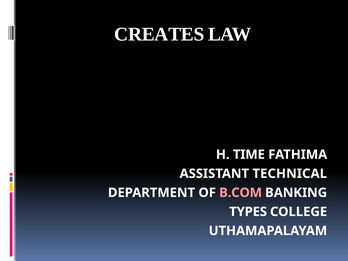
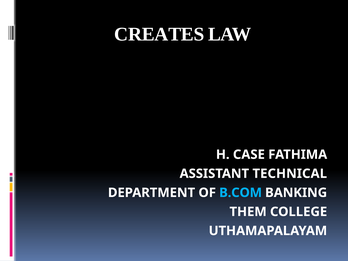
TIME: TIME -> CASE
B.COM colour: pink -> light blue
TYPES: TYPES -> THEM
